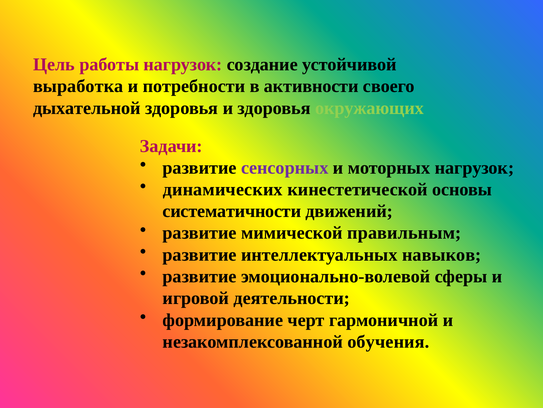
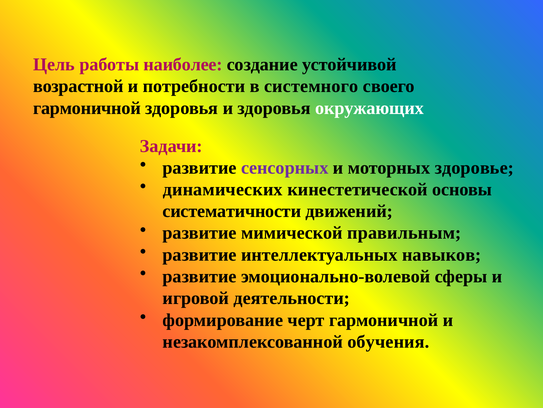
работы нагрузок: нагрузок -> наиболее
выработка: выработка -> возрастной
активности: активности -> системного
дыхательной at (87, 108): дыхательной -> гармоничной
окружающих colour: light green -> white
моторных нагрузок: нагрузок -> здоровье
